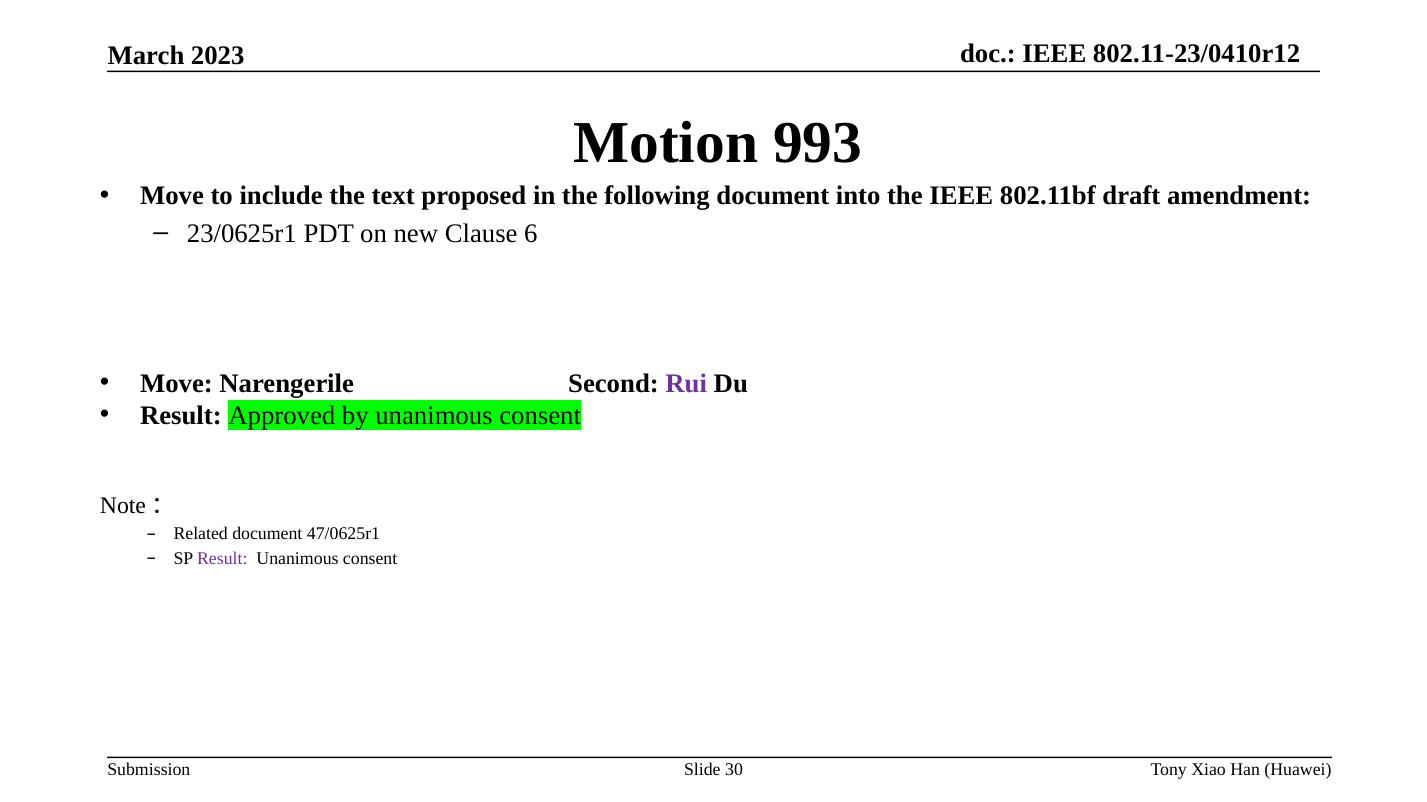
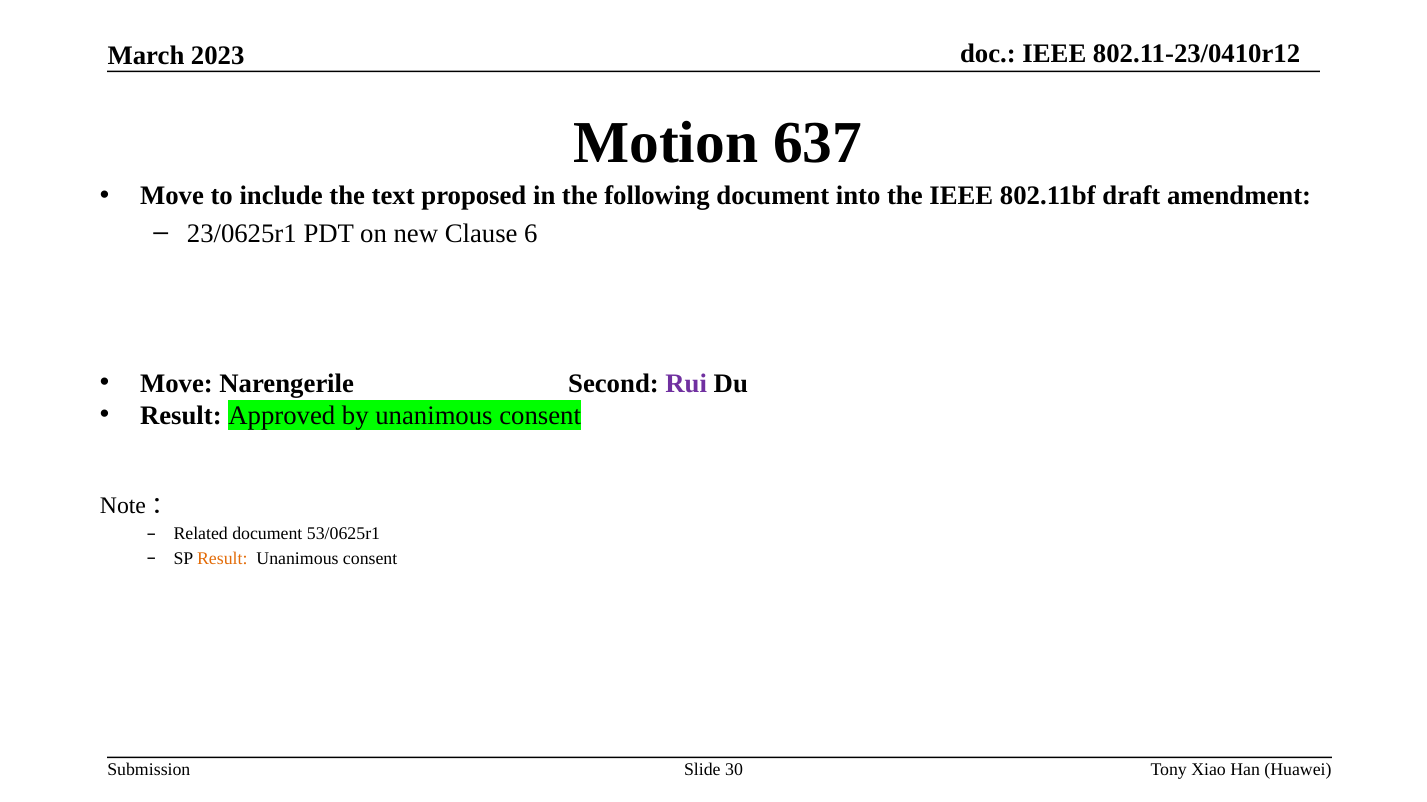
993: 993 -> 637
47/0625r1: 47/0625r1 -> 53/0625r1
Result at (222, 559) colour: purple -> orange
